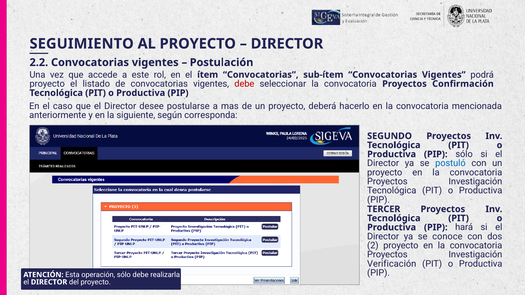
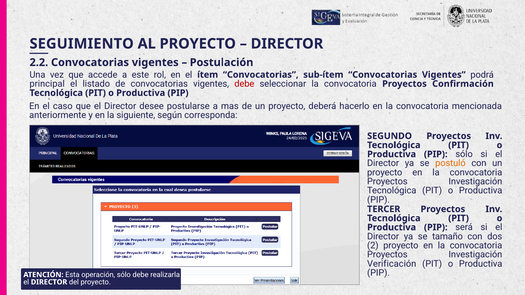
proyecto at (47, 84): proyecto -> principal
postuló colour: blue -> orange
hará: hará -> será
conoce: conoce -> tamaño
